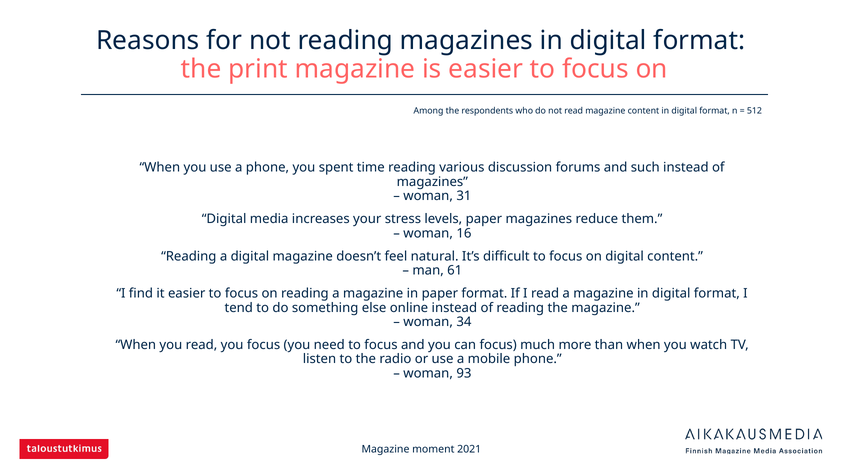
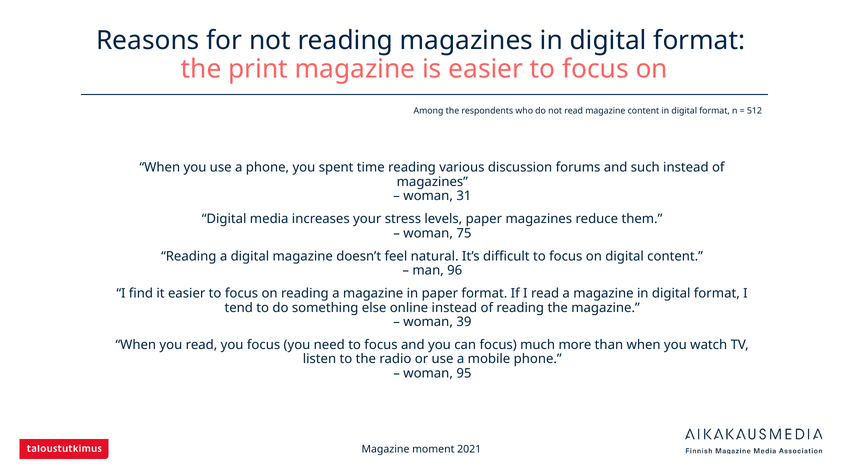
16: 16 -> 75
61: 61 -> 96
34: 34 -> 39
93: 93 -> 95
